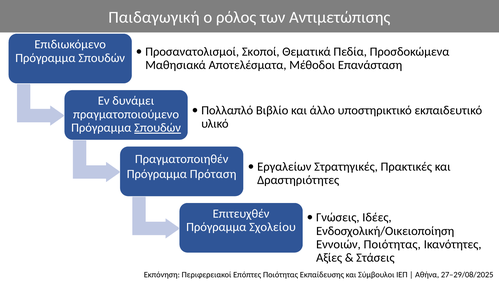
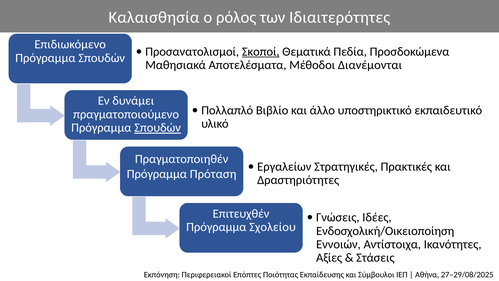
Παιδαγωγική: Παιδαγωγική -> Καλαισθησία
Αντιμετώπισης: Αντιμετώπισης -> Ιδιαιτερότητες
Σκοποί underline: none -> present
Επανάσταση: Επανάσταση -> Διανέμονται
Εννοιών Ποιότητας: Ποιότητας -> Αντίστοιχα
